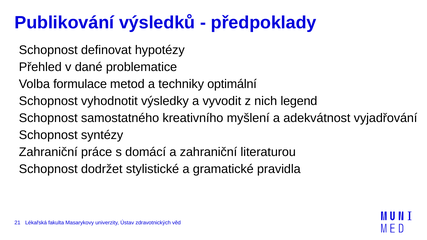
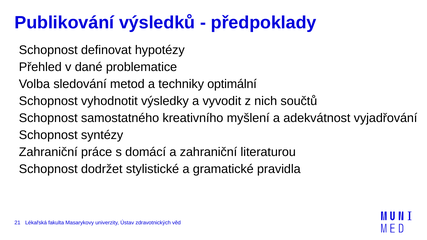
formulace: formulace -> sledování
legend: legend -> součtů
